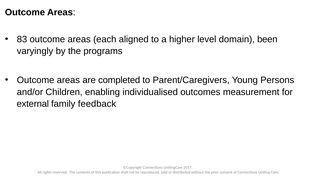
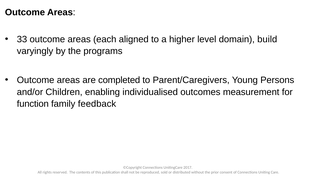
83: 83 -> 33
been: been -> build
external: external -> function
